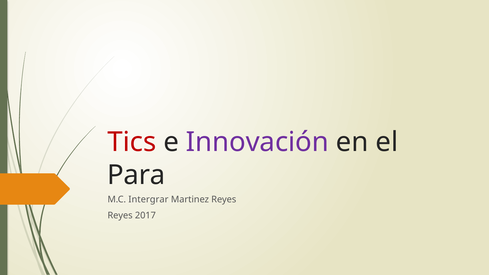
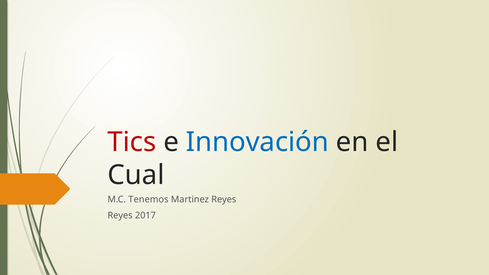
Innovación colour: purple -> blue
Para: Para -> Cual
Intergrar: Intergrar -> Tenemos
